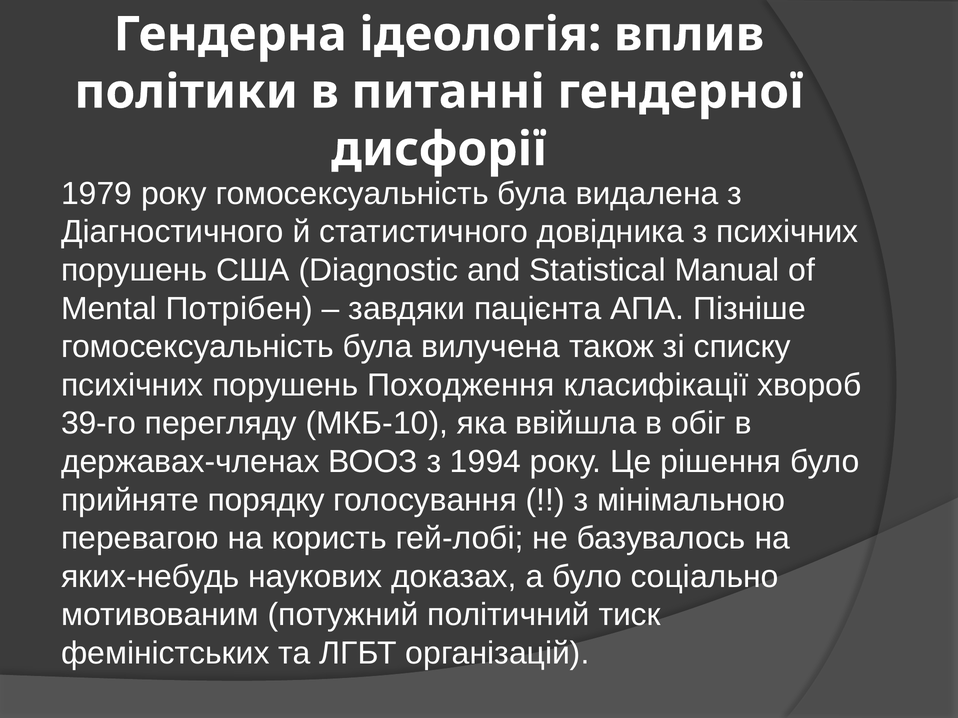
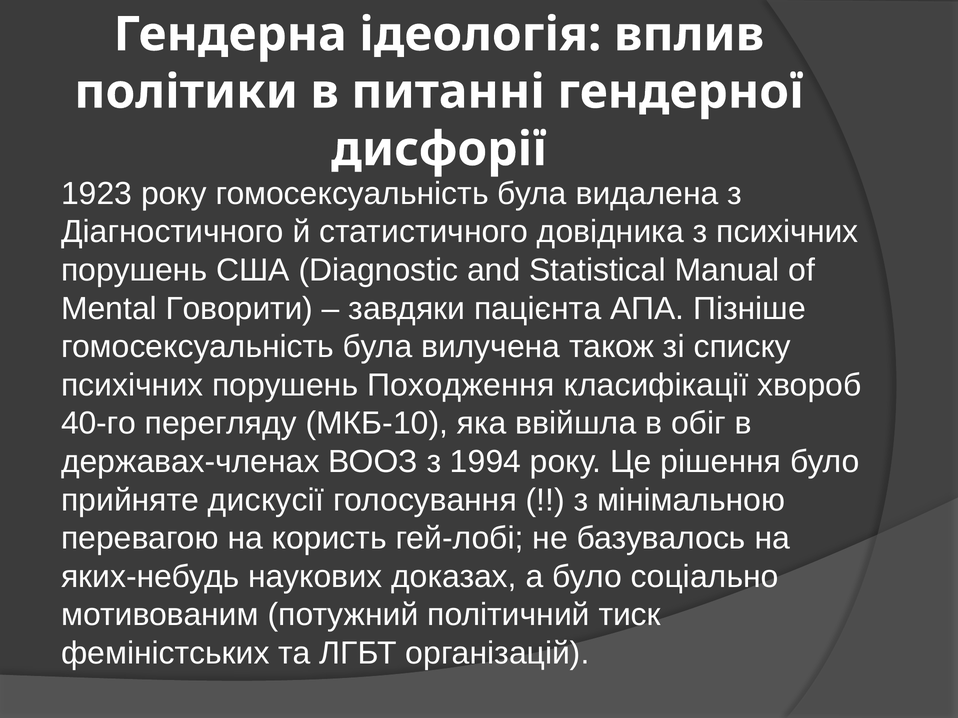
1979: 1979 -> 1923
Потрібен: Потрібен -> Говорити
39-го: 39-го -> 40-го
порядку: порядку -> дискусії
